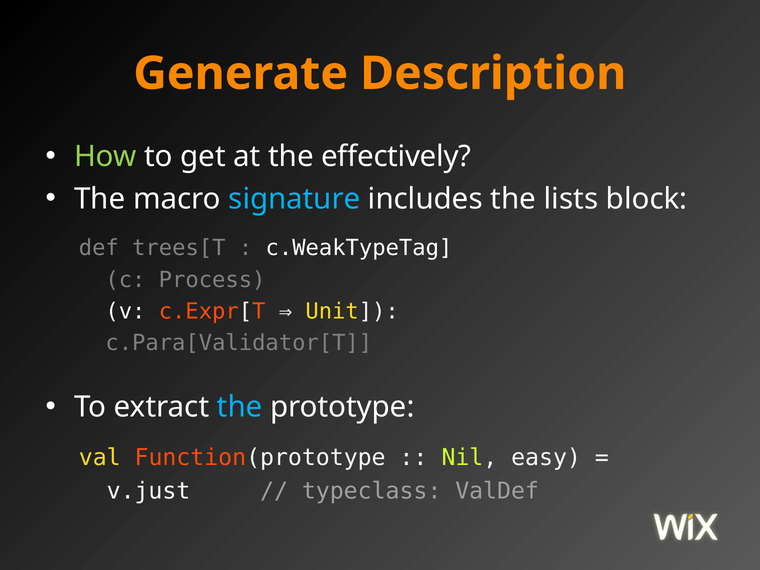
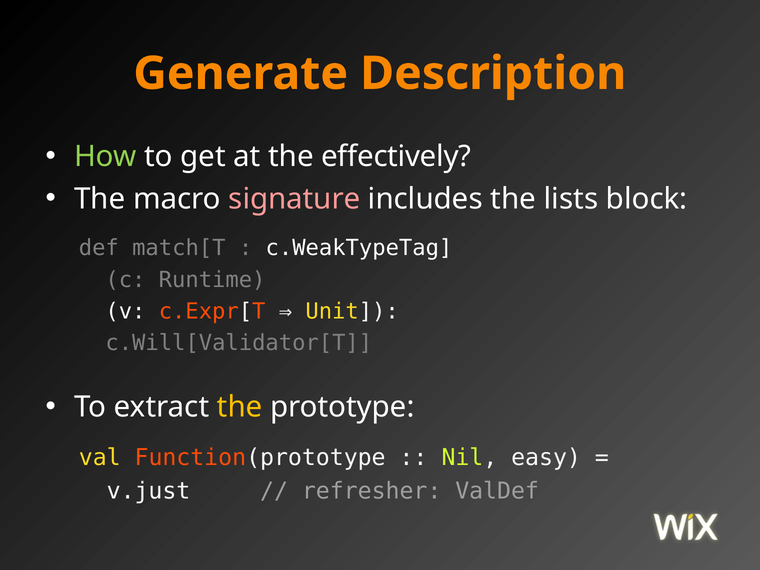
signature colour: light blue -> pink
trees[T: trees[T -> match[T
Process: Process -> Runtime
c.Para[Validator[T: c.Para[Validator[T -> c.Will[Validator[T
the at (240, 407) colour: light blue -> yellow
typeclass: typeclass -> refresher
